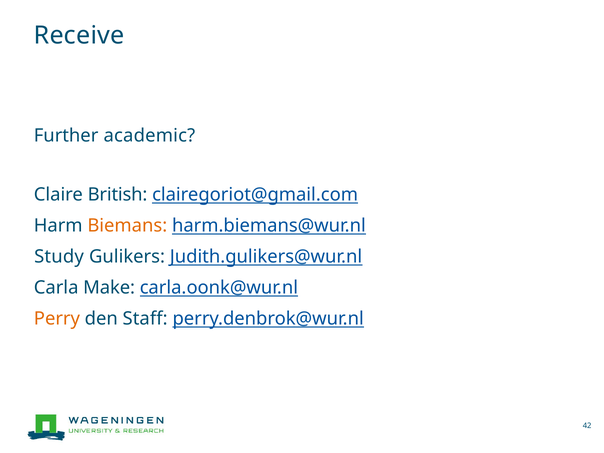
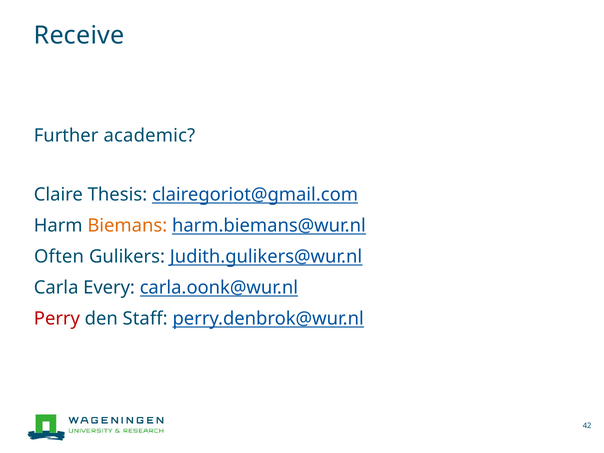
British: British -> Thesis
Study: Study -> Often
Make: Make -> Every
Perry colour: orange -> red
